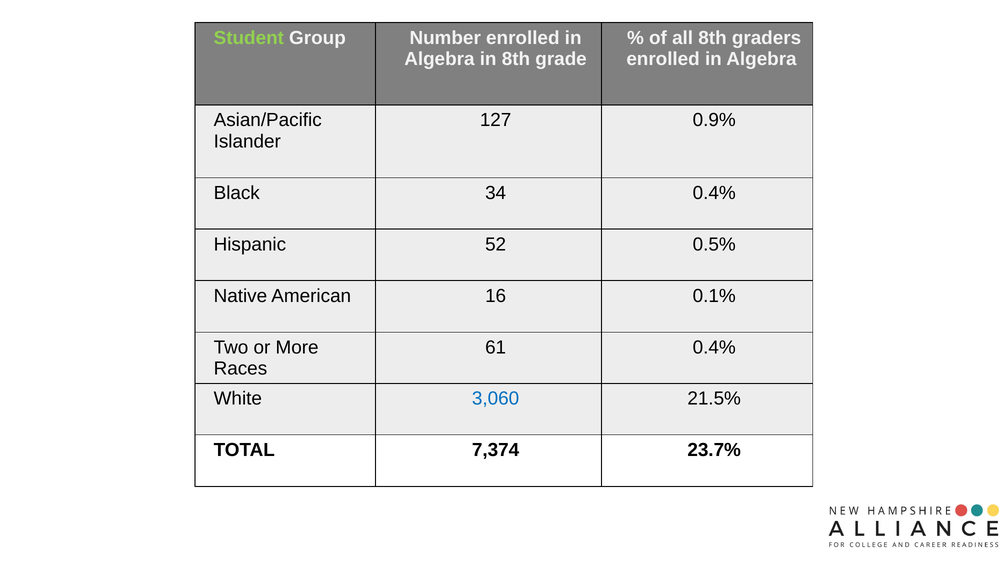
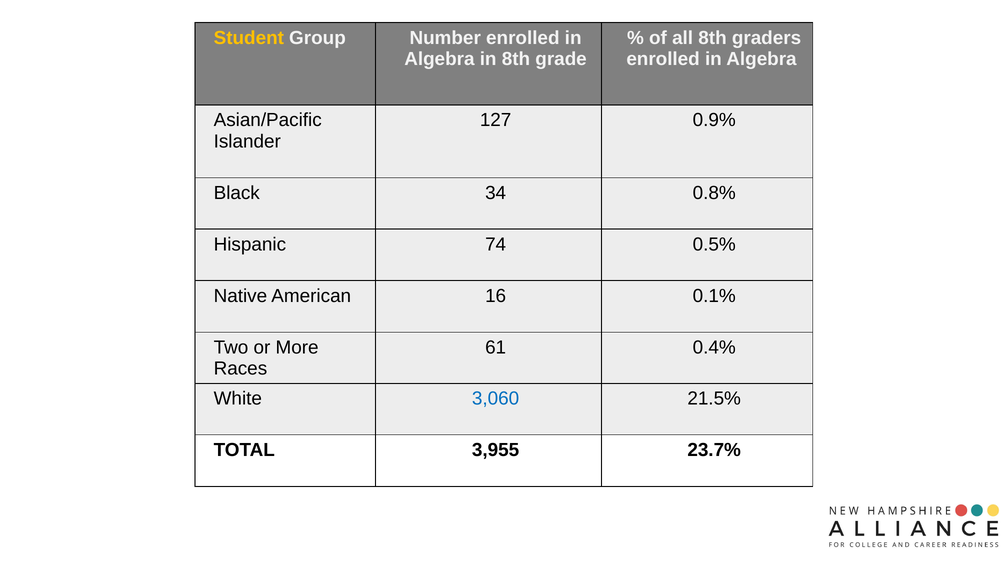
Student colour: light green -> yellow
34 0.4%: 0.4% -> 0.8%
52: 52 -> 74
7,374: 7,374 -> 3,955
